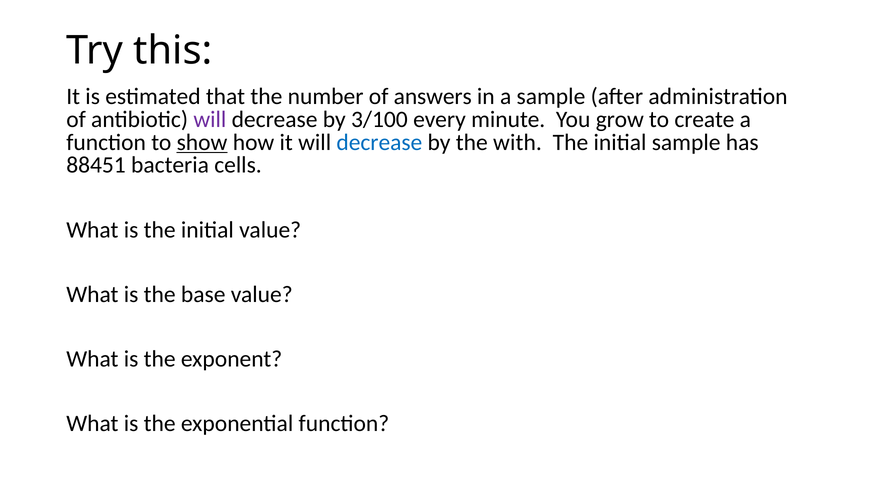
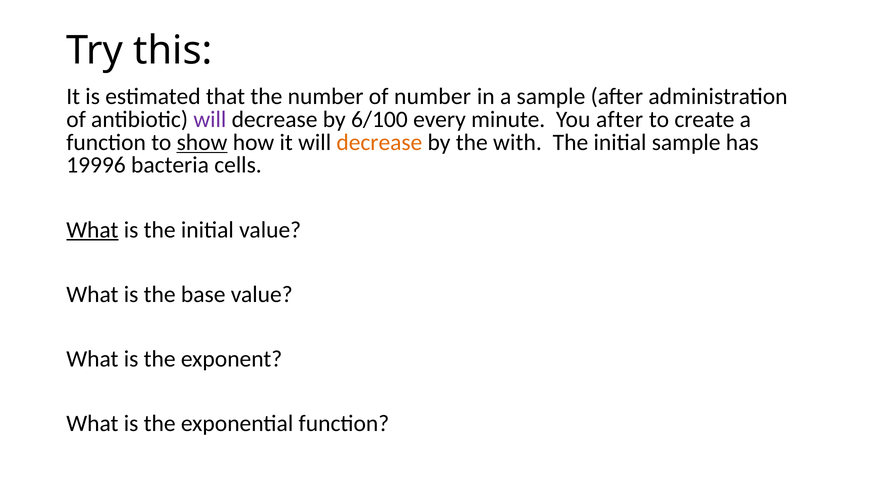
of answers: answers -> number
3/100: 3/100 -> 6/100
You grow: grow -> after
decrease at (379, 142) colour: blue -> orange
88451: 88451 -> 19996
What at (92, 230) underline: none -> present
